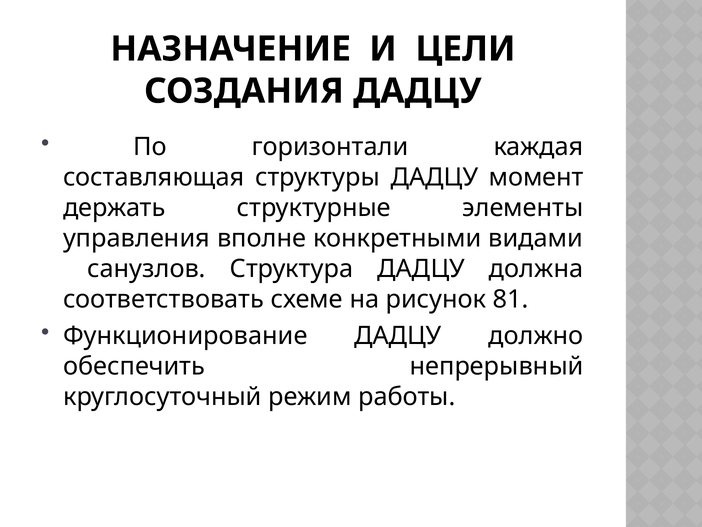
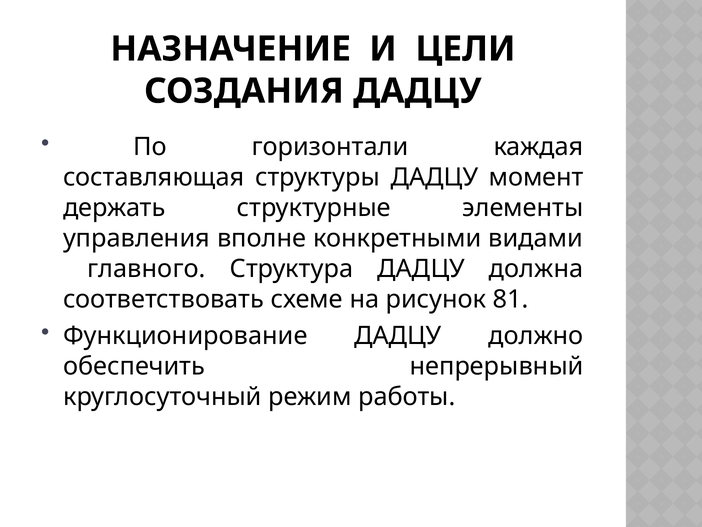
санузлов: санузлов -> главного
